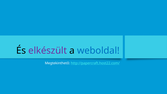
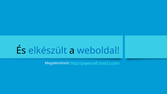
elkészült colour: purple -> blue
